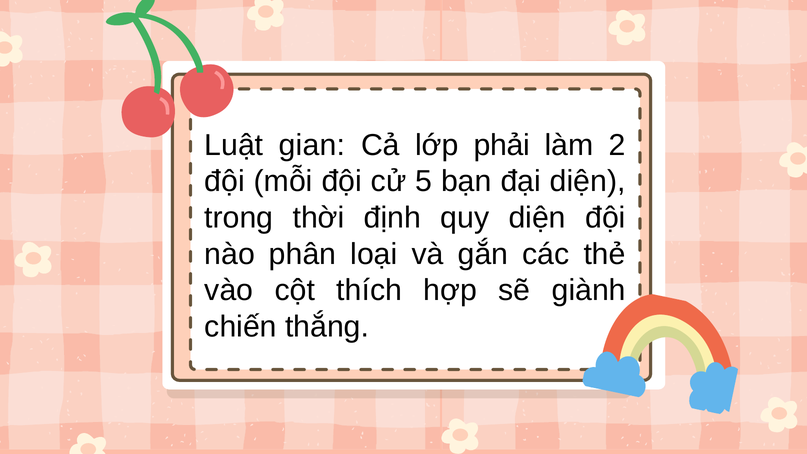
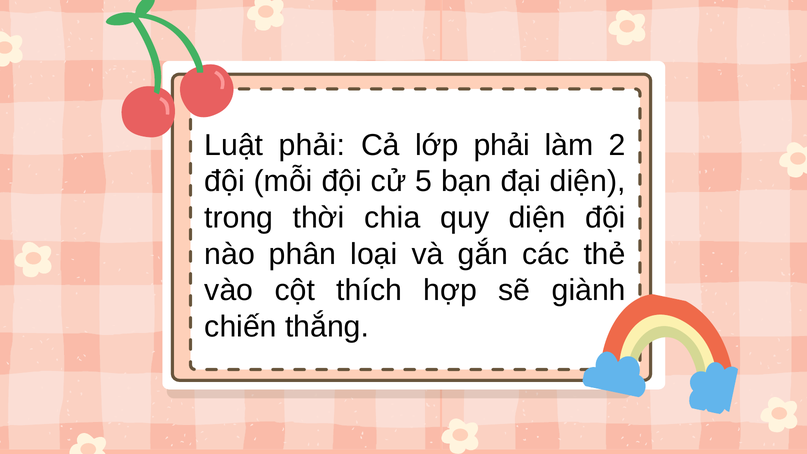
Luật gian: gian -> phải
định: định -> chia
